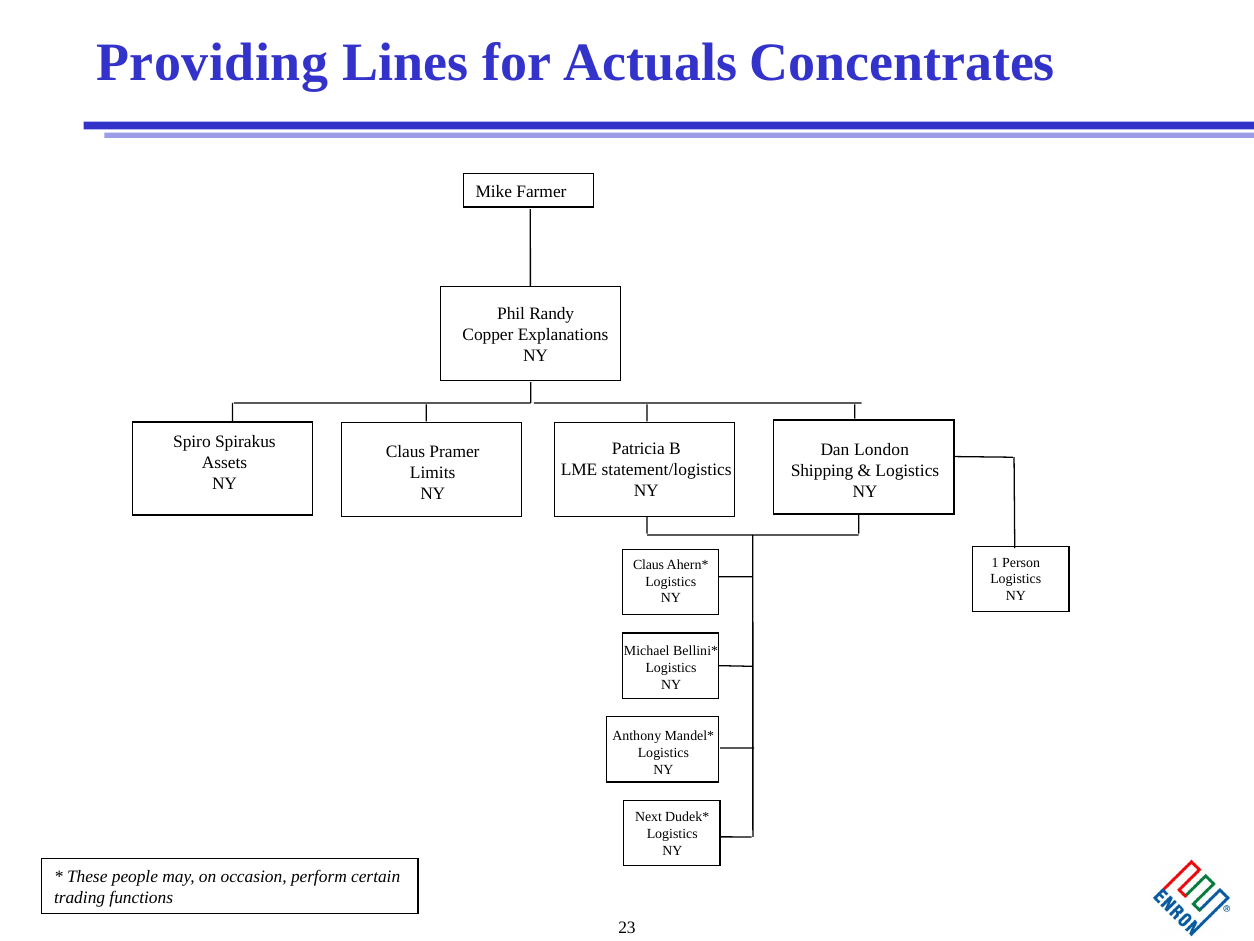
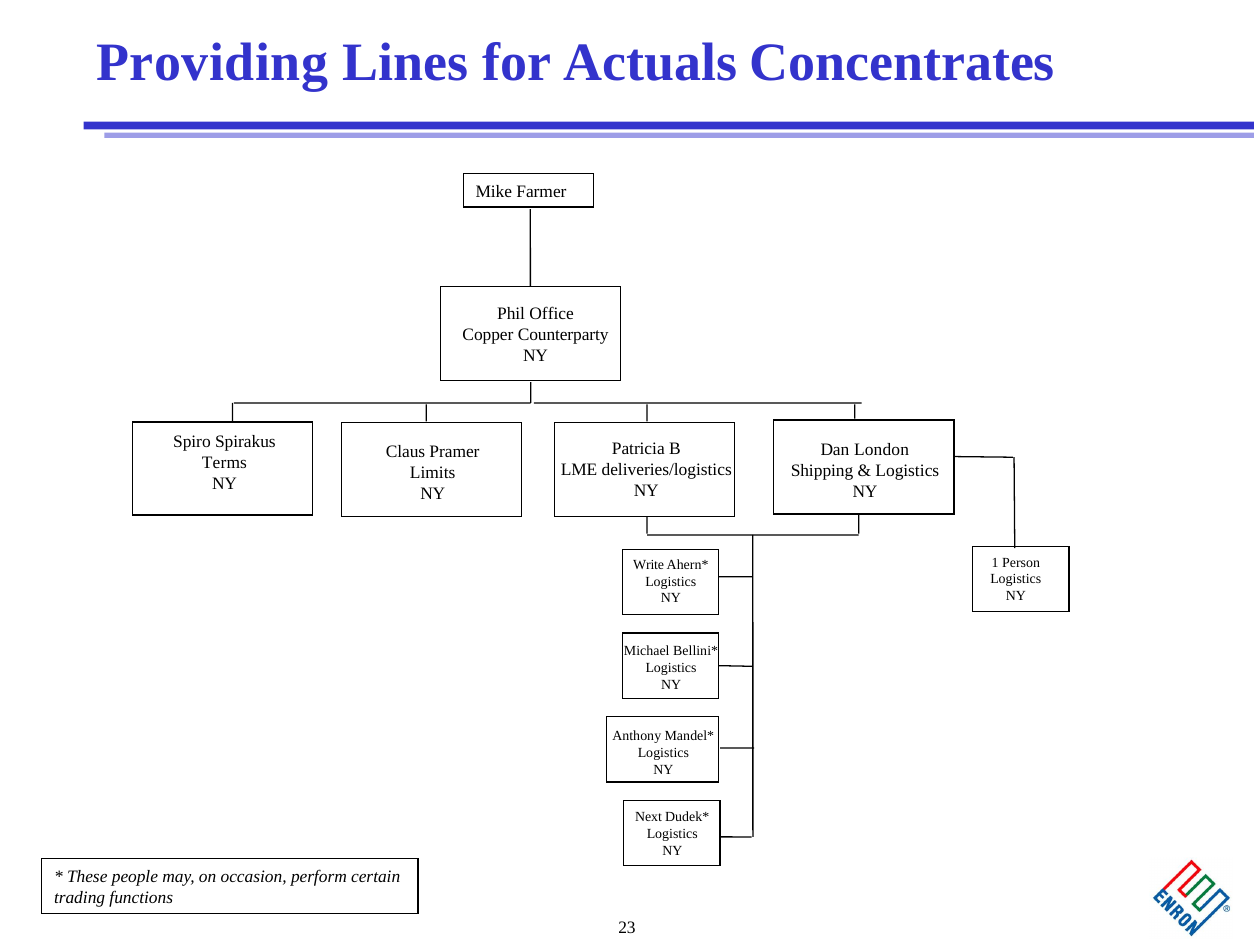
Randy: Randy -> Office
Explanations: Explanations -> Counterparty
Assets: Assets -> Terms
statement/logistics: statement/logistics -> deliveries/logistics
Claus at (649, 565): Claus -> Write
